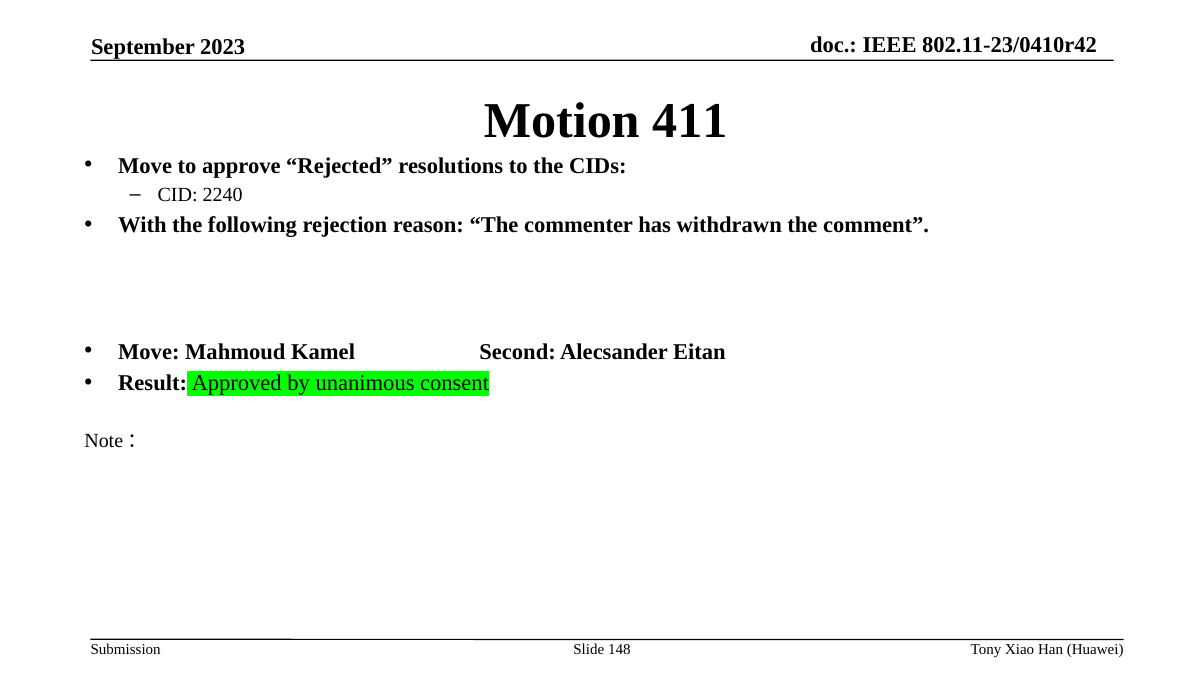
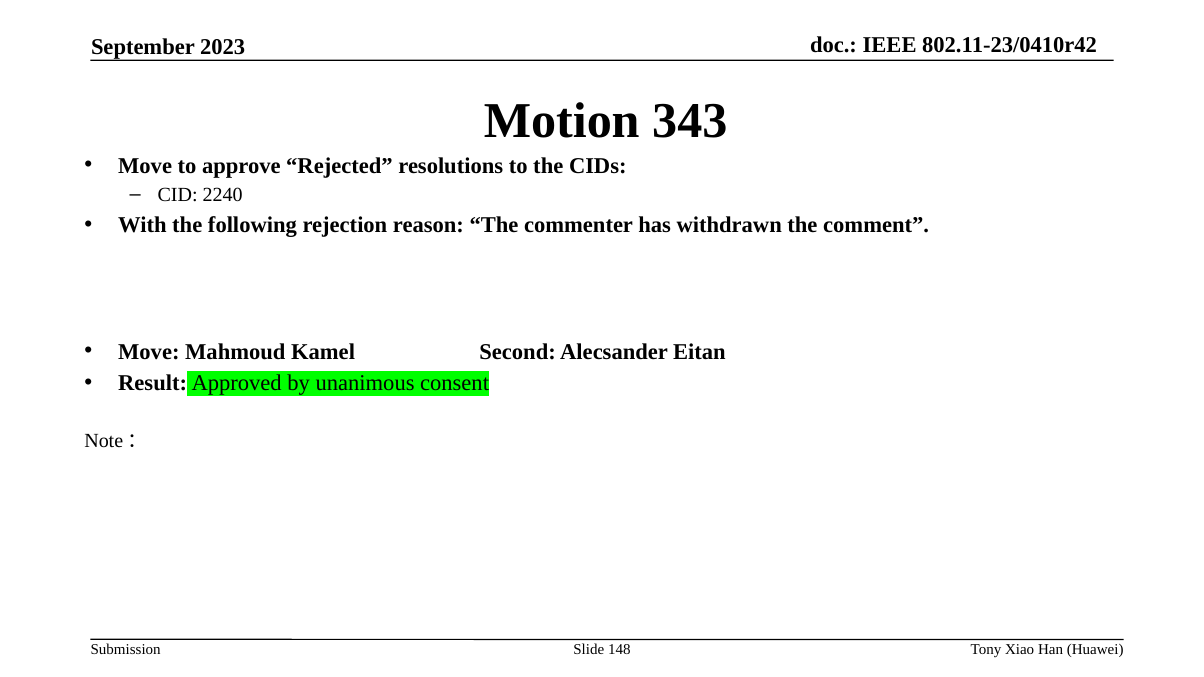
411: 411 -> 343
